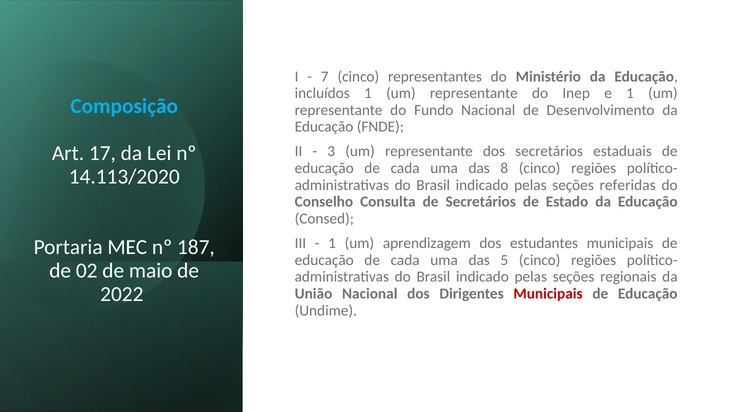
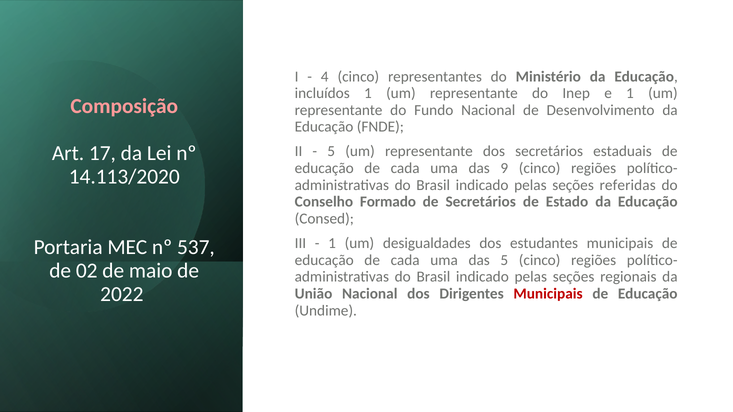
7: 7 -> 4
Composição colour: light blue -> pink
3 at (331, 152): 3 -> 5
8: 8 -> 9
Consulta: Consulta -> Formado
aprendizagem: aprendizagem -> desigualdades
187: 187 -> 537
